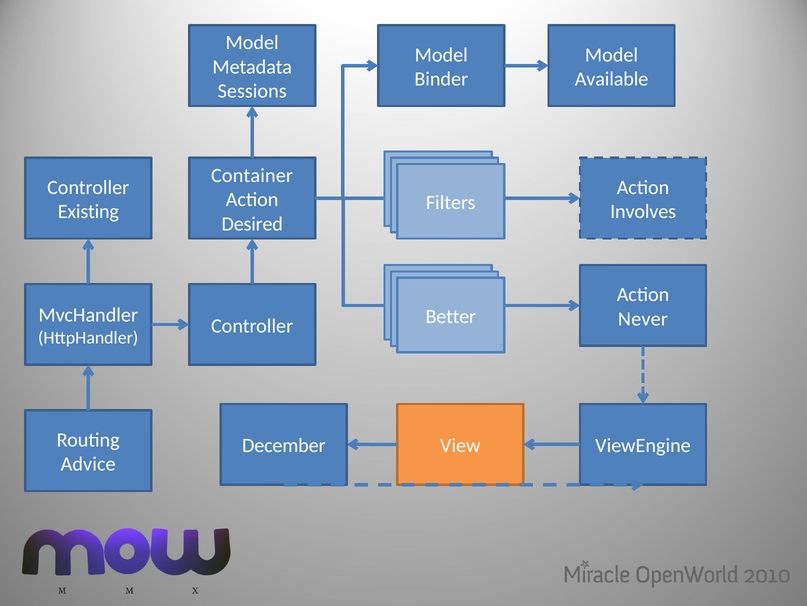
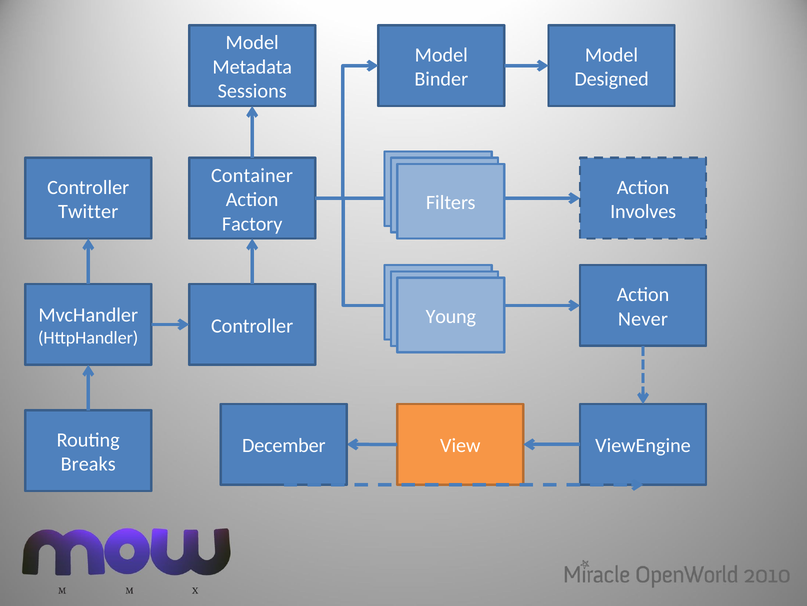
Available: Available -> Designed
Existing: Existing -> Twitter
Desired: Desired -> Factory
Better: Better -> Young
Advice: Advice -> Breaks
